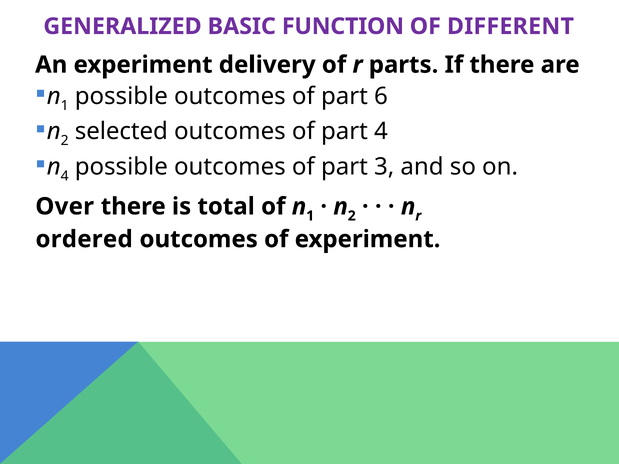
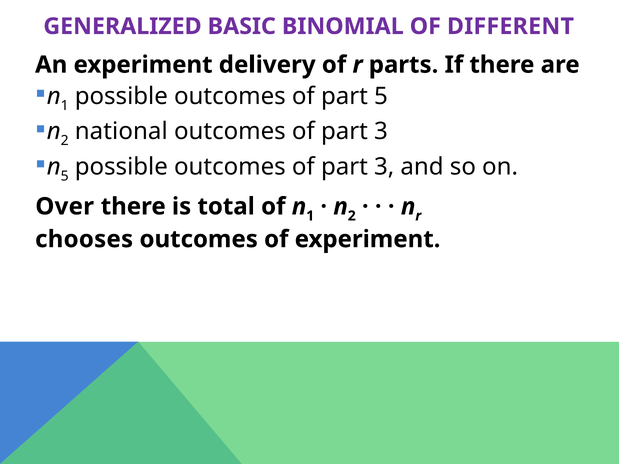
FUNCTION: FUNCTION -> BINOMIAL
part 6: 6 -> 5
selected: selected -> national
4 at (381, 132): 4 -> 3
4 at (65, 176): 4 -> 5
ordered: ordered -> chooses
